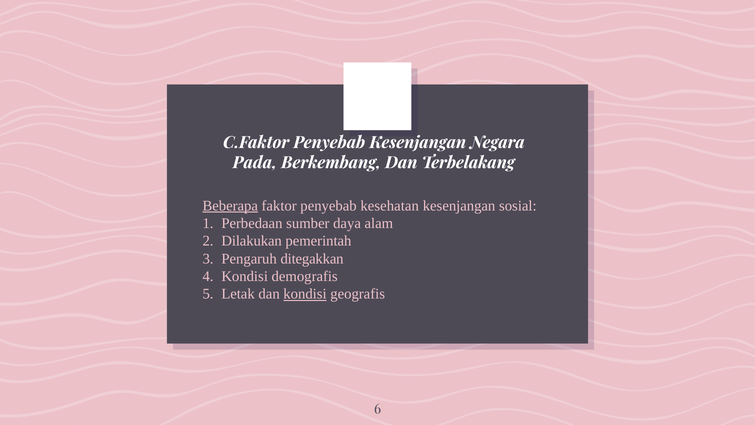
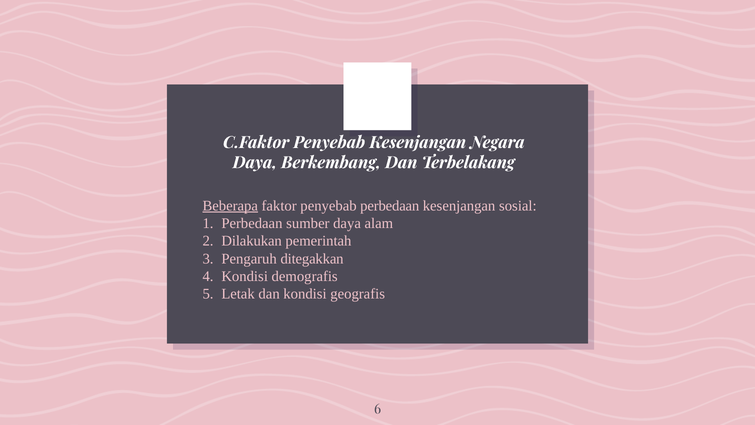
Pada at (255, 163): Pada -> Daya
penyebab kesehatan: kesehatan -> perbedaan
kondisi at (305, 294) underline: present -> none
